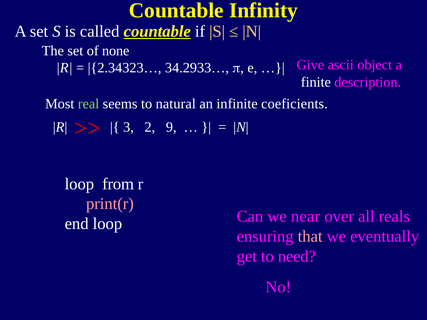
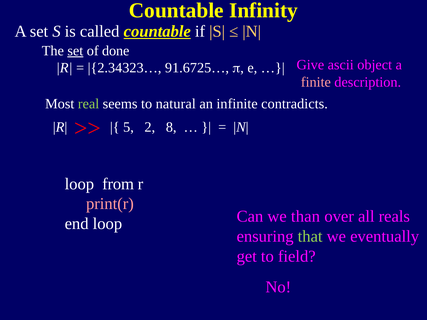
set at (75, 51) underline: none -> present
none: none -> done
34.2933…: 34.2933… -> 91.6725…
finite colour: white -> pink
coeficients: coeficients -> contradicts
3: 3 -> 5
9: 9 -> 8
near: near -> than
that colour: pink -> light green
need: need -> field
